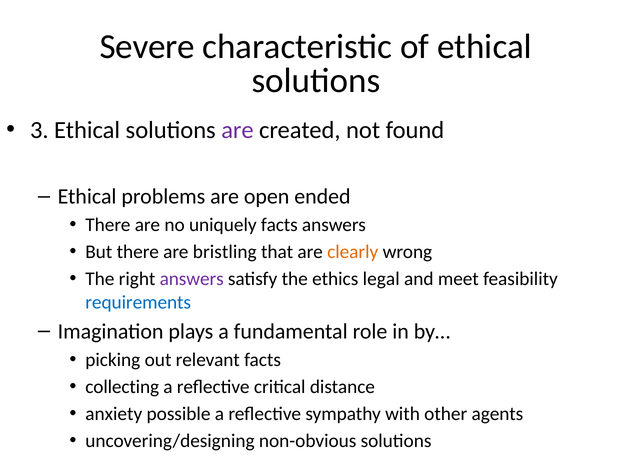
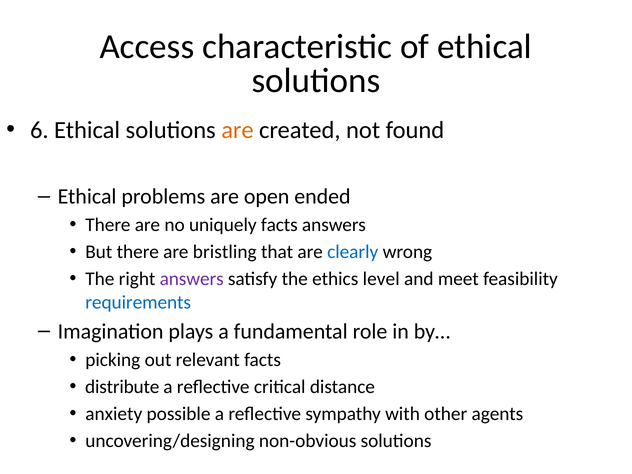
Severe: Severe -> Access
3: 3 -> 6
are at (237, 130) colour: purple -> orange
clearly colour: orange -> blue
legal: legal -> level
collecting: collecting -> distribute
